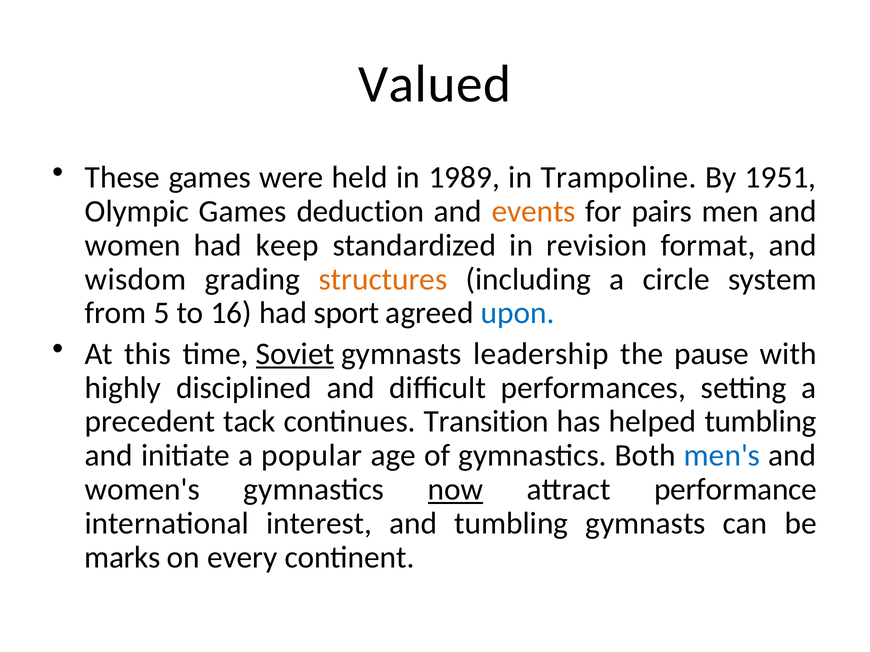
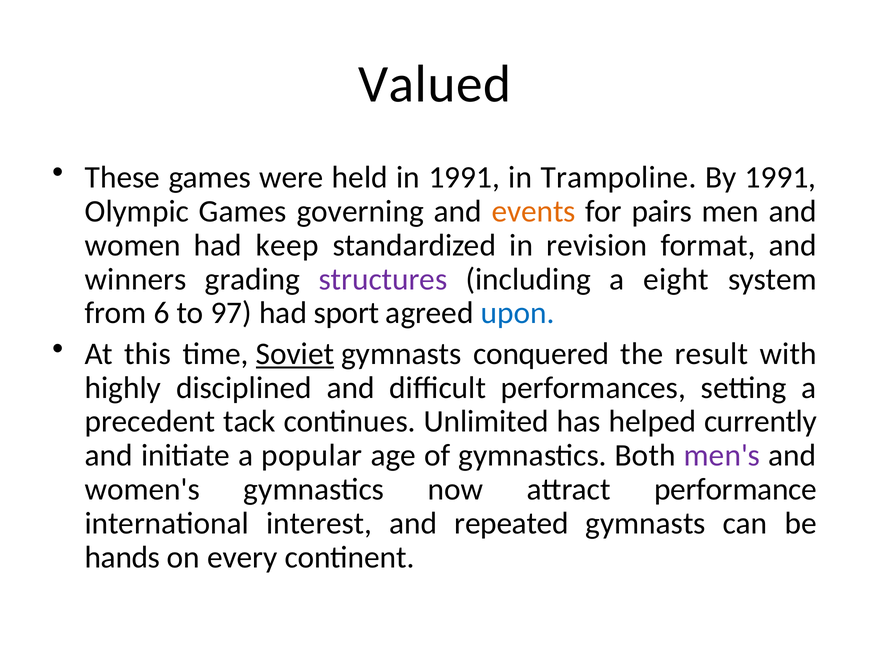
in 1989: 1989 -> 1991
By 1951: 1951 -> 1991
deduction: deduction -> governing
wisdom: wisdom -> winners
structures colour: orange -> purple
circle: circle -> eight
5: 5 -> 6
16: 16 -> 97
leadership: leadership -> conquered
pause: pause -> result
Transition: Transition -> Unlimited
helped tumbling: tumbling -> currently
men's colour: blue -> purple
now underline: present -> none
and tumbling: tumbling -> repeated
marks: marks -> hands
